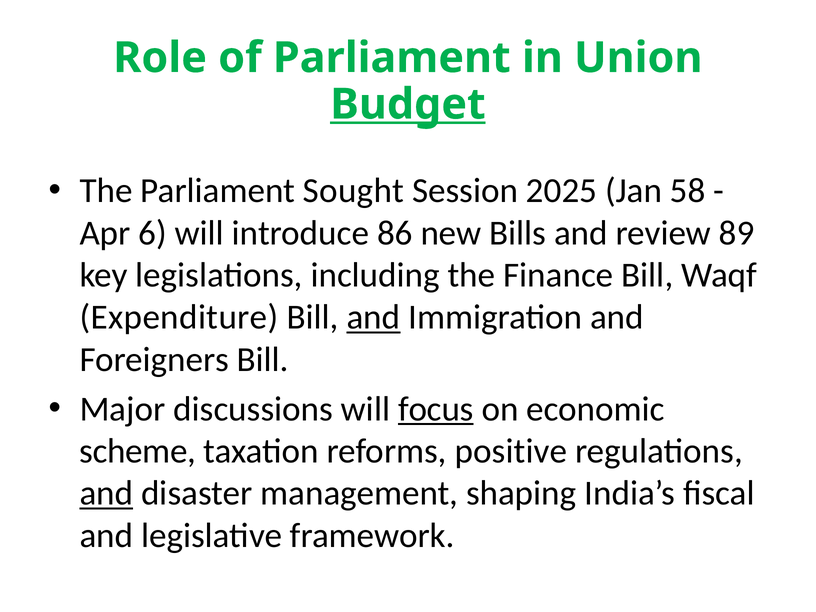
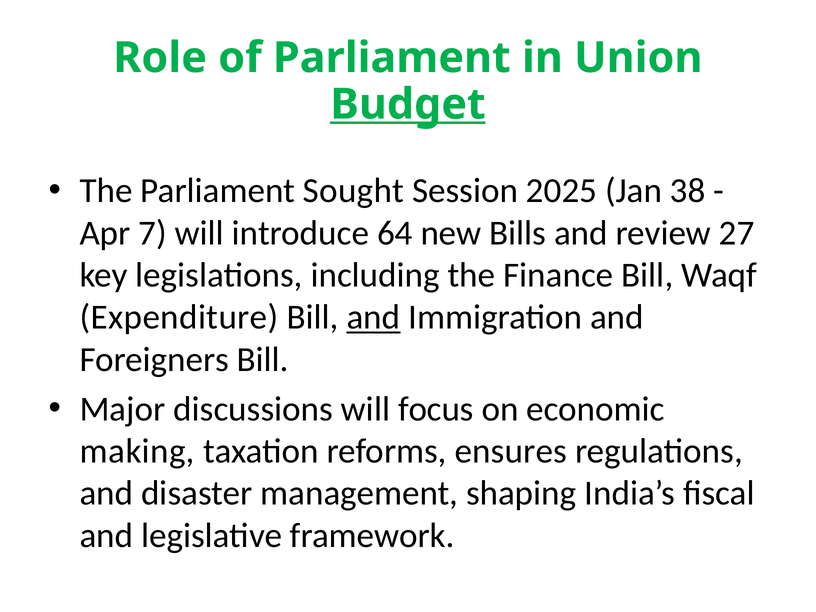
58: 58 -> 38
6: 6 -> 7
86: 86 -> 64
89: 89 -> 27
focus underline: present -> none
scheme: scheme -> making
positive: positive -> ensures
and at (106, 493) underline: present -> none
